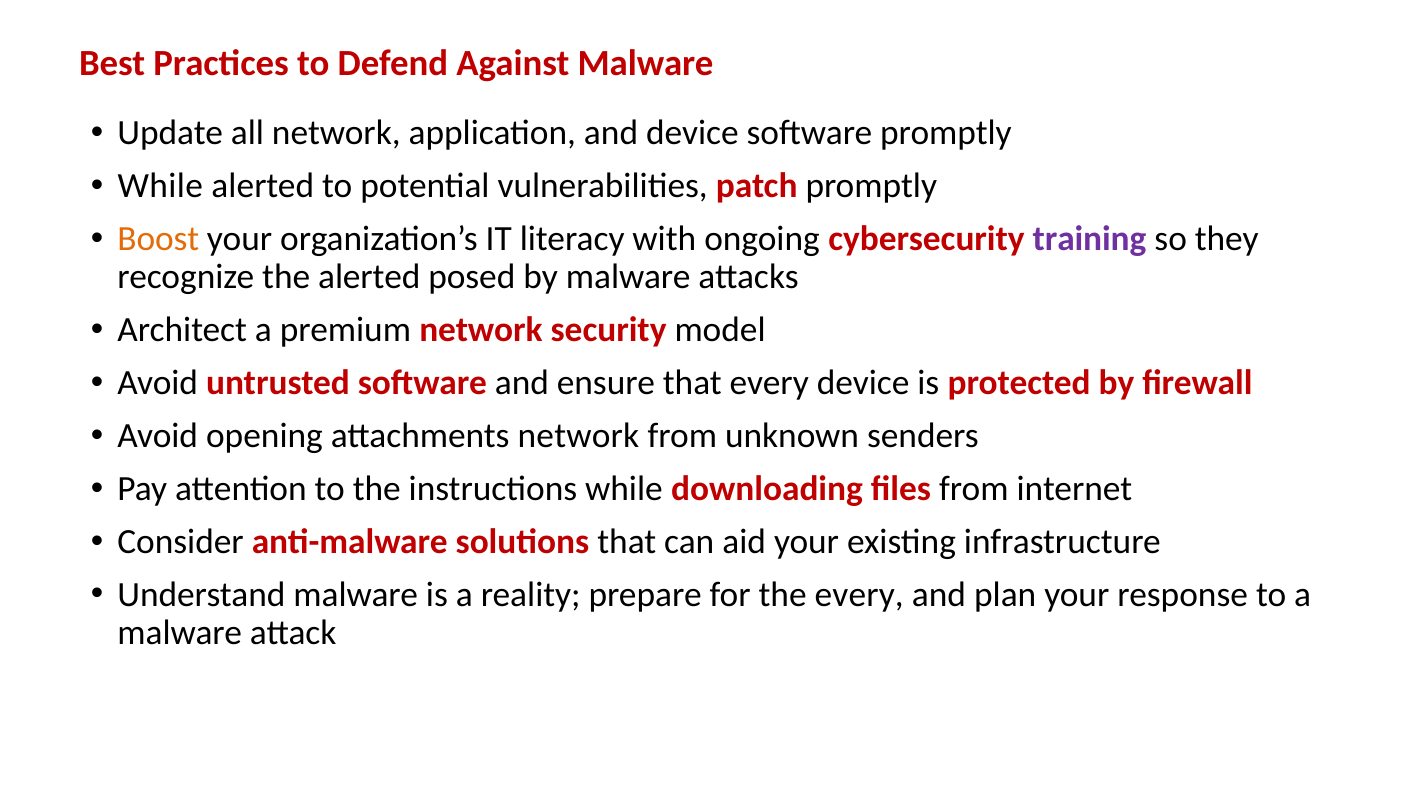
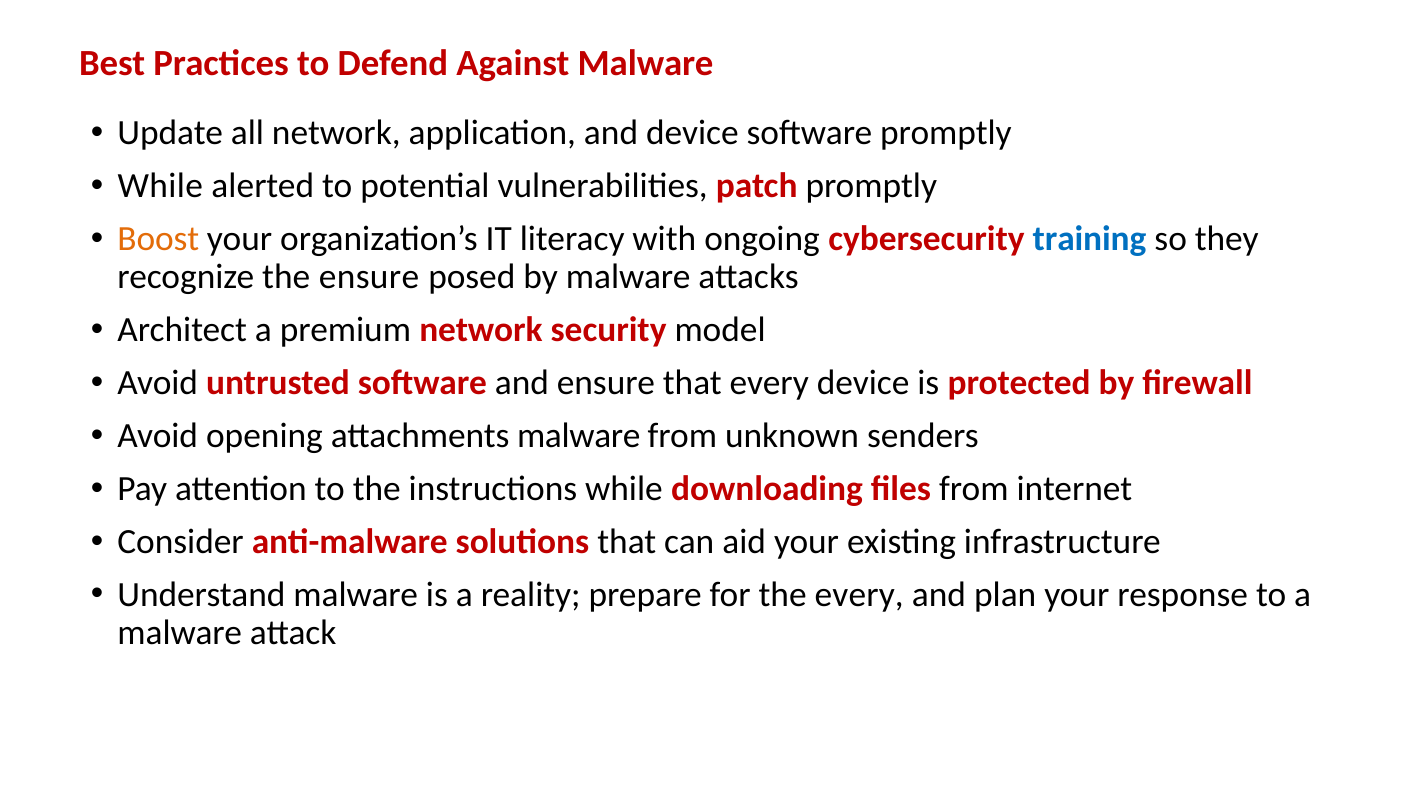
training colour: purple -> blue
the alerted: alerted -> ensure
attachments network: network -> malware
